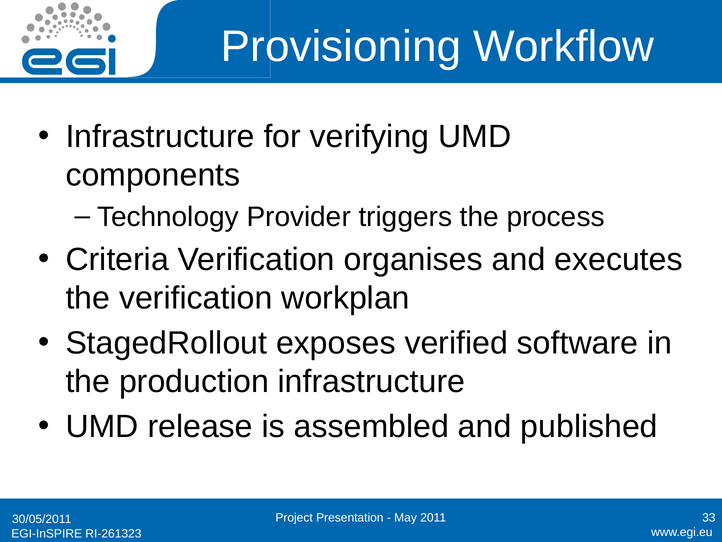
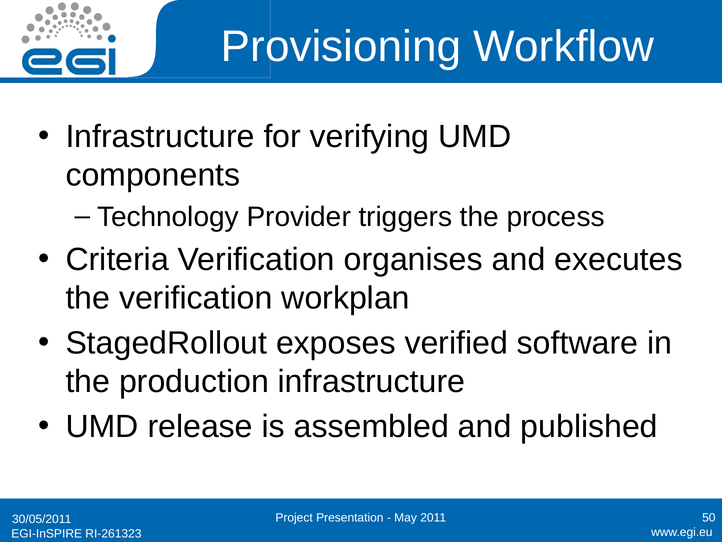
33: 33 -> 50
